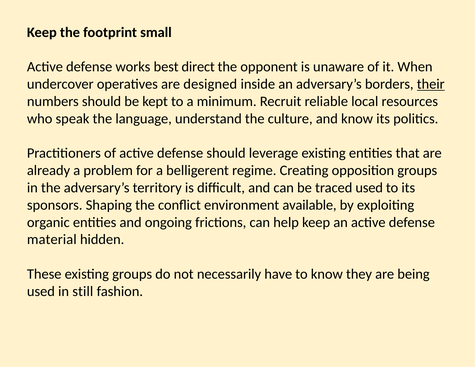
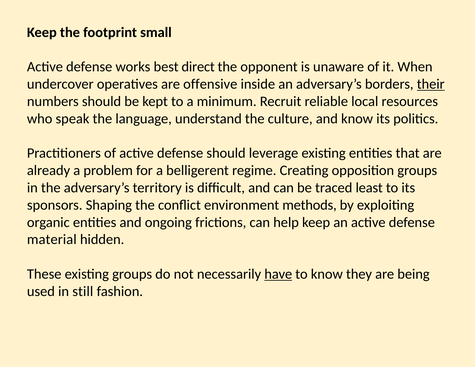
designed: designed -> offensive
traced used: used -> least
available: available -> methods
have underline: none -> present
